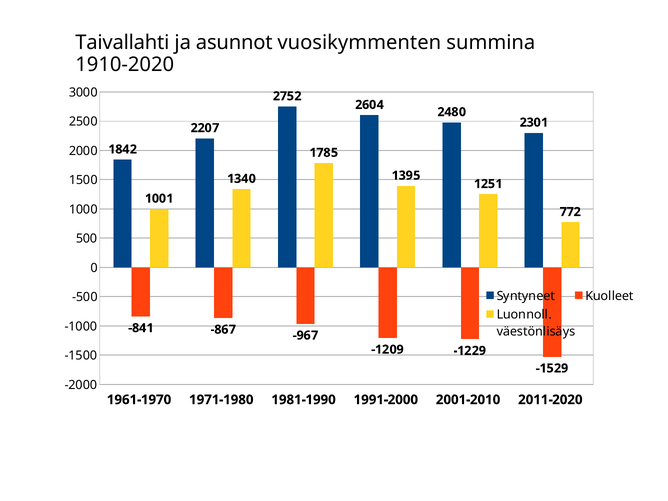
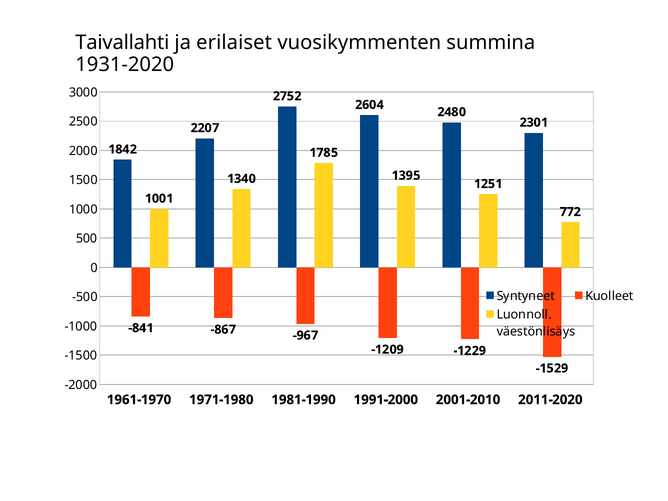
asunnot: asunnot -> erilaiset
1910-2020: 1910-2020 -> 1931-2020
